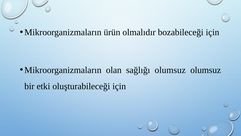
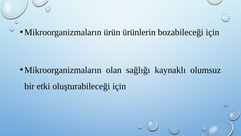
olmalıdır: olmalıdır -> ürünlerin
sağlığı olumsuz: olumsuz -> kaynaklı
